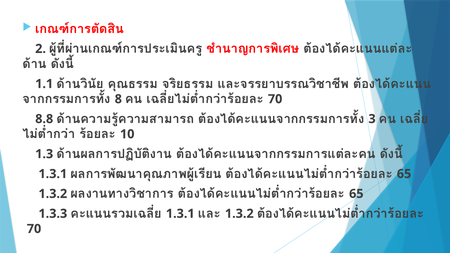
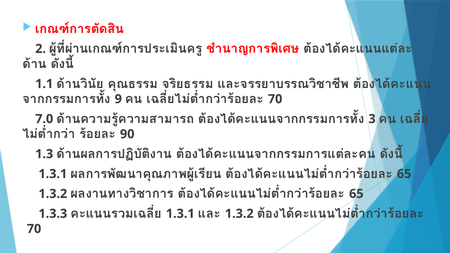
8: 8 -> 9
8.8: 8.8 -> 7.0
10: 10 -> 90
